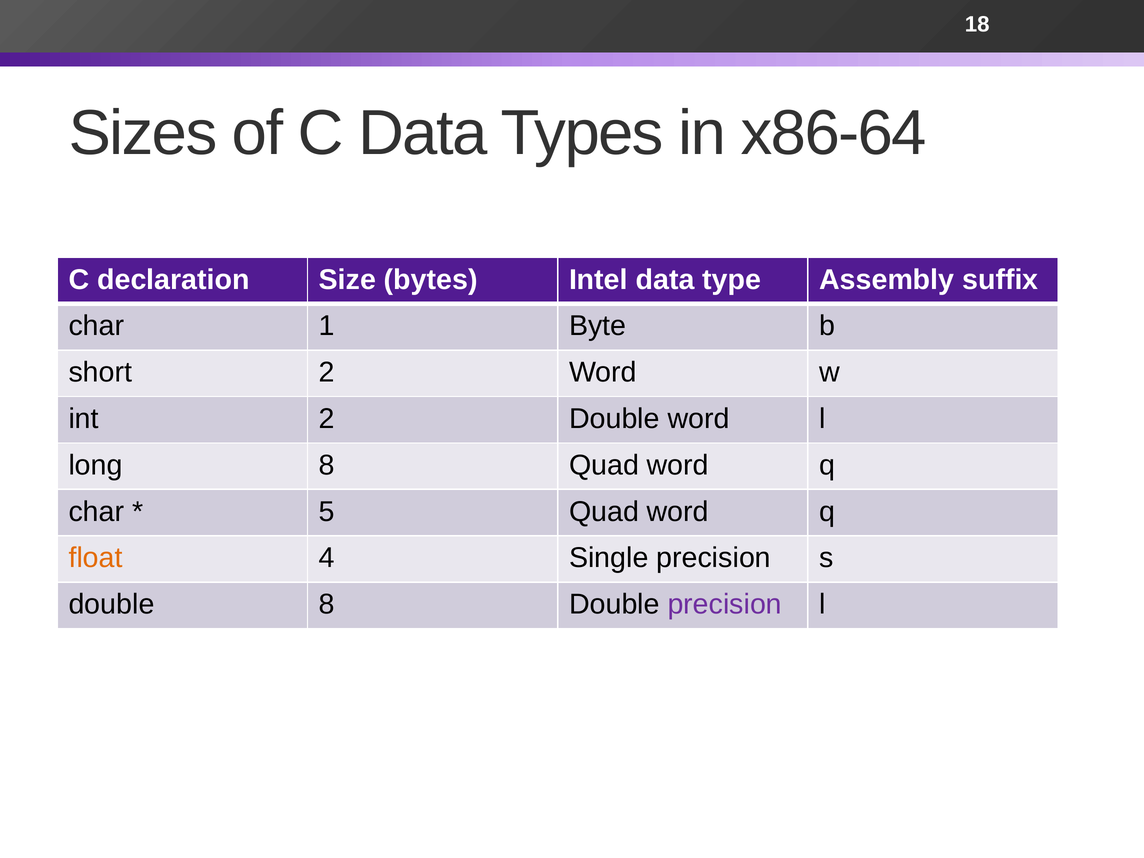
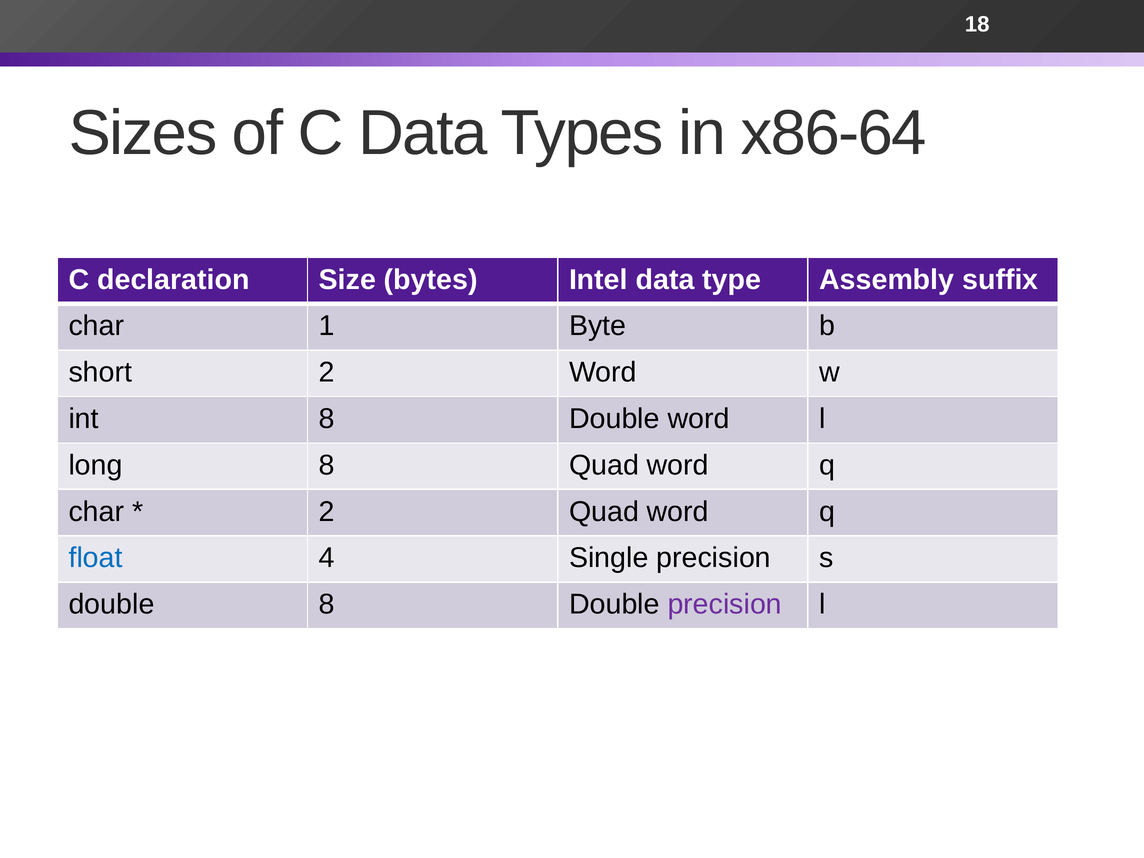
int 2: 2 -> 8
5 at (327, 512): 5 -> 2
float colour: orange -> blue
